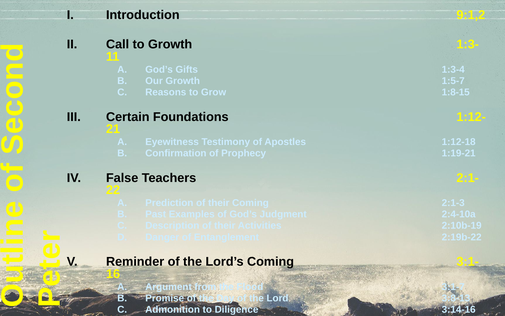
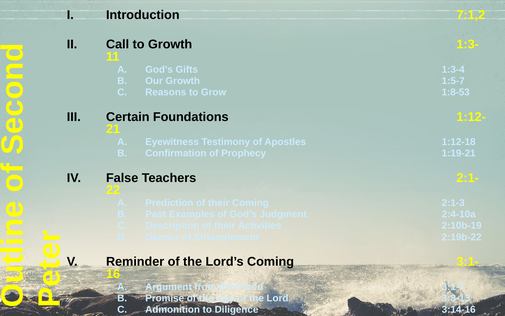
9:1,2: 9:1,2 -> 7:1,2
1:8-15: 1:8-15 -> 1:8-53
